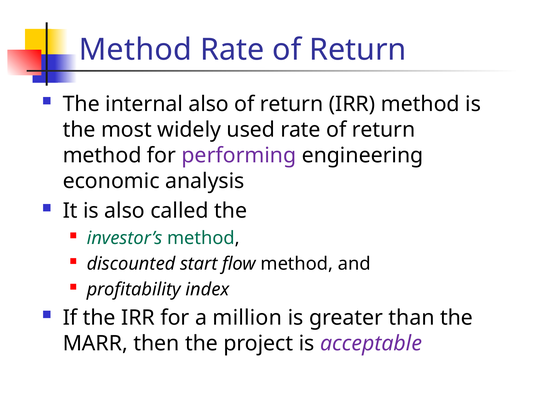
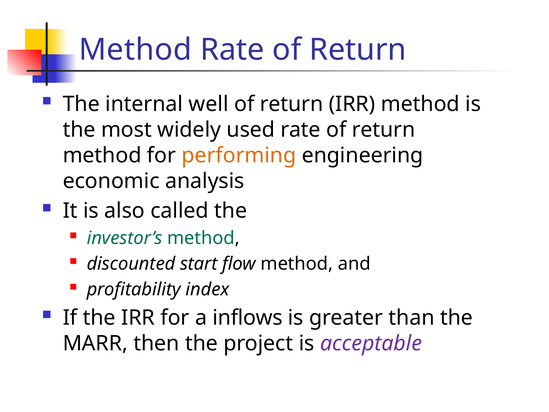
internal also: also -> well
performing colour: purple -> orange
million: million -> inflows
